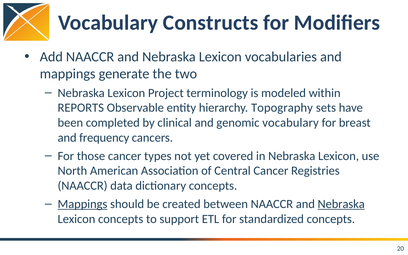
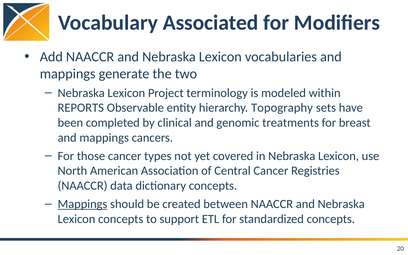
Constructs: Constructs -> Associated
genomic vocabulary: vocabulary -> treatments
frequency at (104, 138): frequency -> mappings
Nebraska at (341, 204) underline: present -> none
